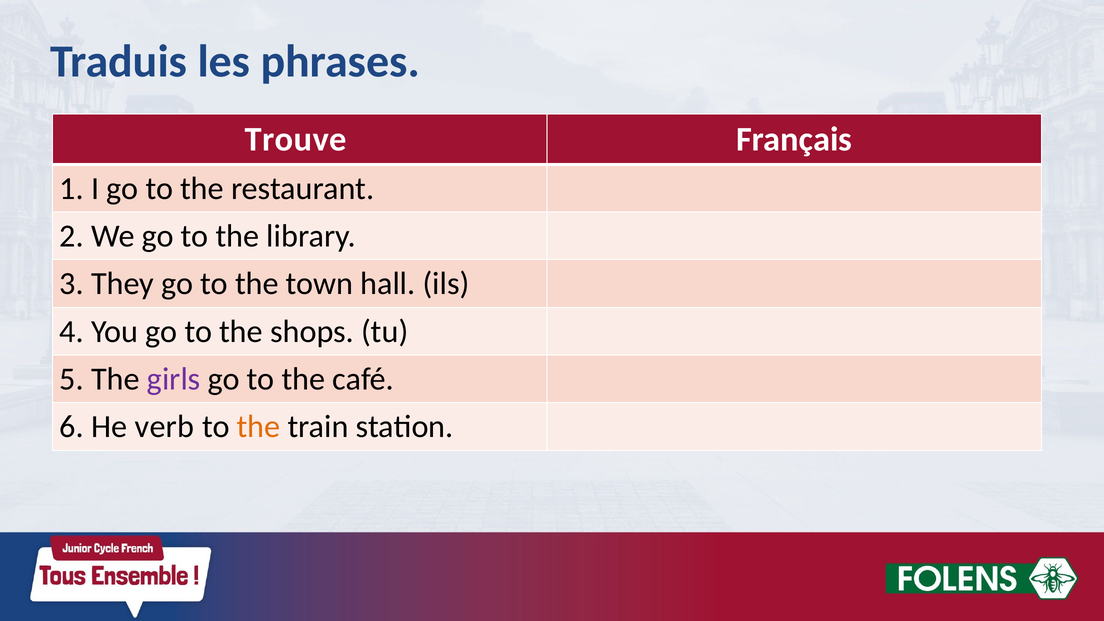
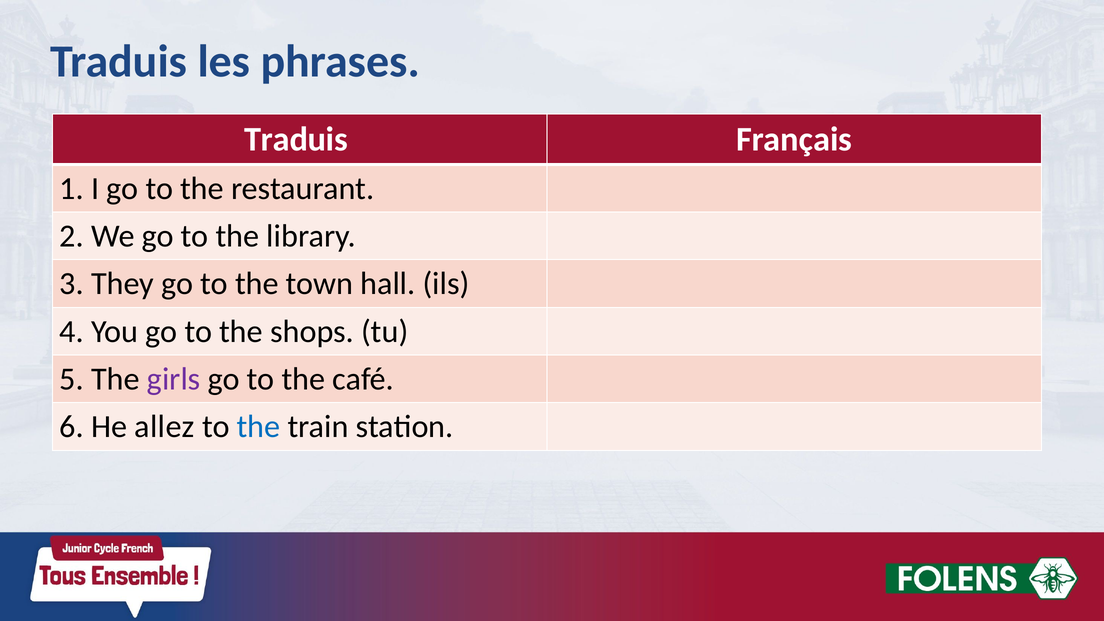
Trouve at (296, 140): Trouve -> Traduis
verb: verb -> allez
the at (259, 427) colour: orange -> blue
